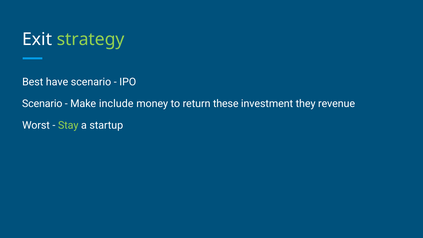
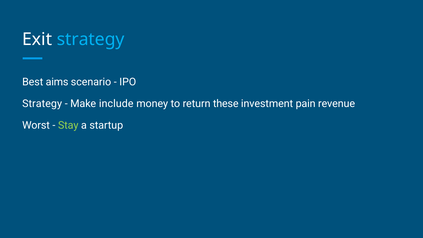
strategy at (91, 39) colour: light green -> light blue
have: have -> aims
Scenario at (42, 104): Scenario -> Strategy
they: they -> pain
